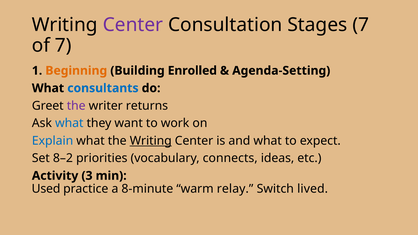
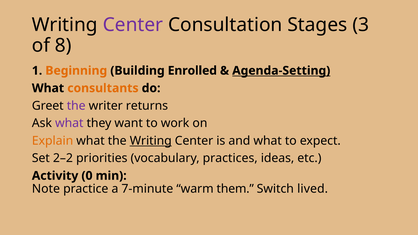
Stages 7: 7 -> 3
of 7: 7 -> 8
Agenda-Setting underline: none -> present
consultants colour: blue -> orange
what at (69, 123) colour: blue -> purple
Explain colour: blue -> orange
8–2: 8–2 -> 2–2
connects: connects -> practices
3: 3 -> 0
Used: Used -> Note
8-minute: 8-minute -> 7-minute
relay: relay -> them
